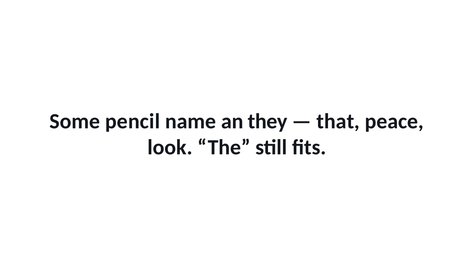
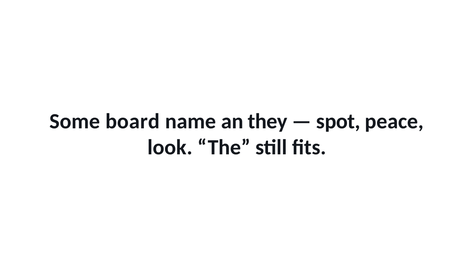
pencil: pencil -> board
that: that -> spot
